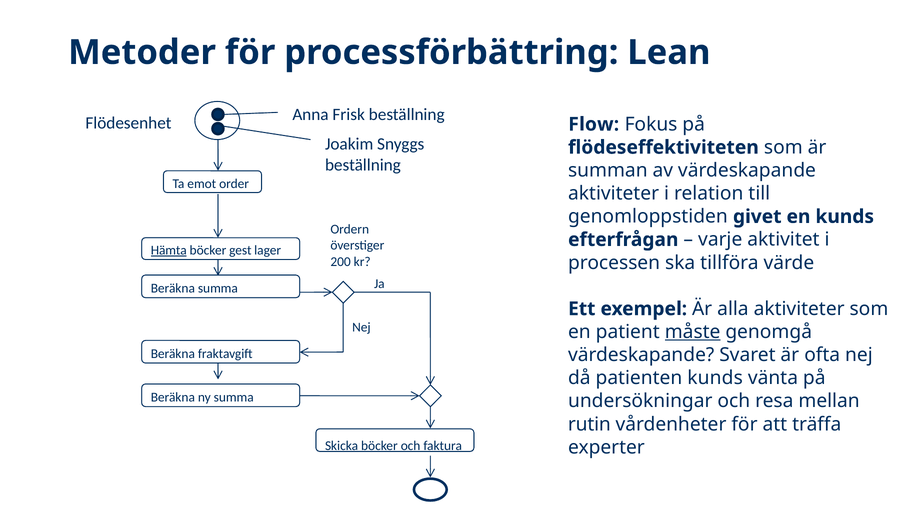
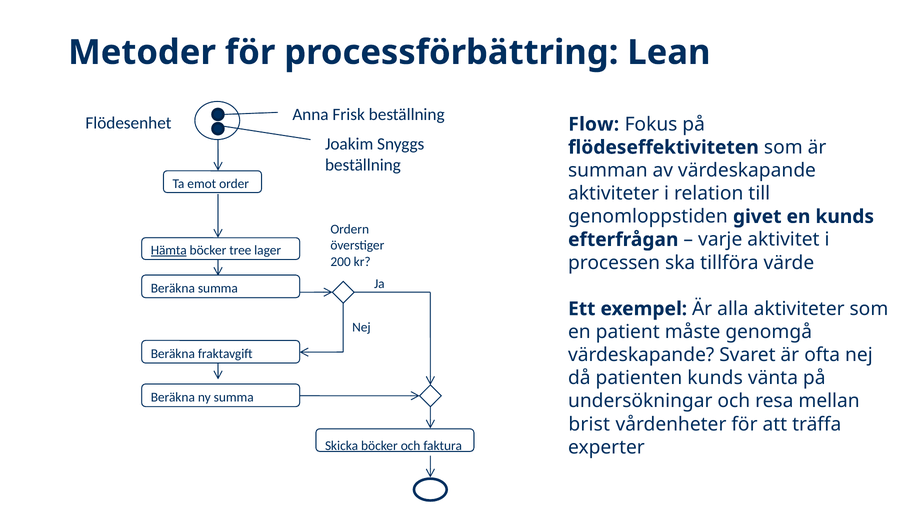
gest: gest -> tree
måste underline: present -> none
rutin: rutin -> brist
